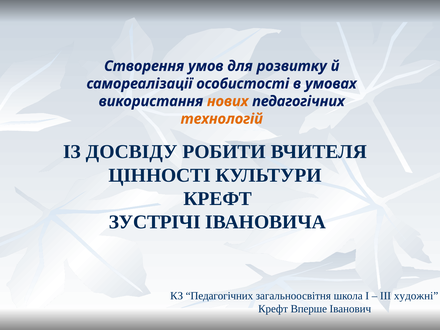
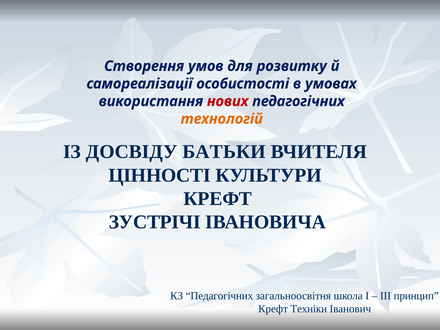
нових colour: orange -> red
РОБИТИ: РОБИТИ -> БАТЬКИ
художні: художні -> принцип
Вперше: Вперше -> Техніки
